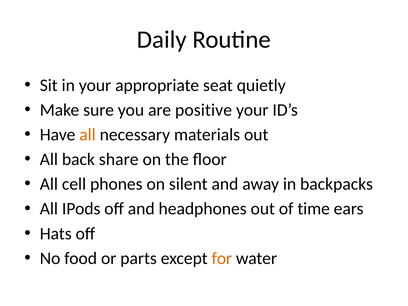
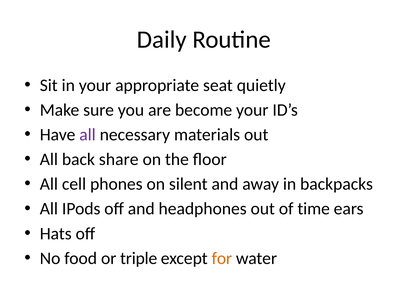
positive: positive -> become
all at (87, 135) colour: orange -> purple
parts: parts -> triple
